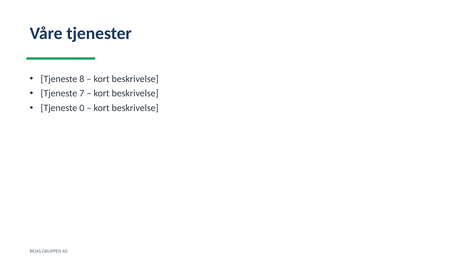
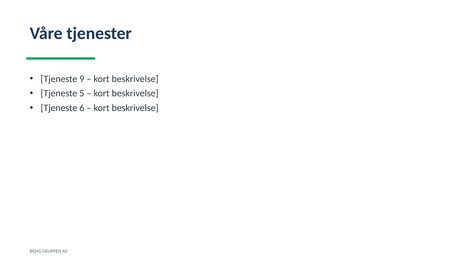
8: 8 -> 9
7: 7 -> 5
0: 0 -> 6
